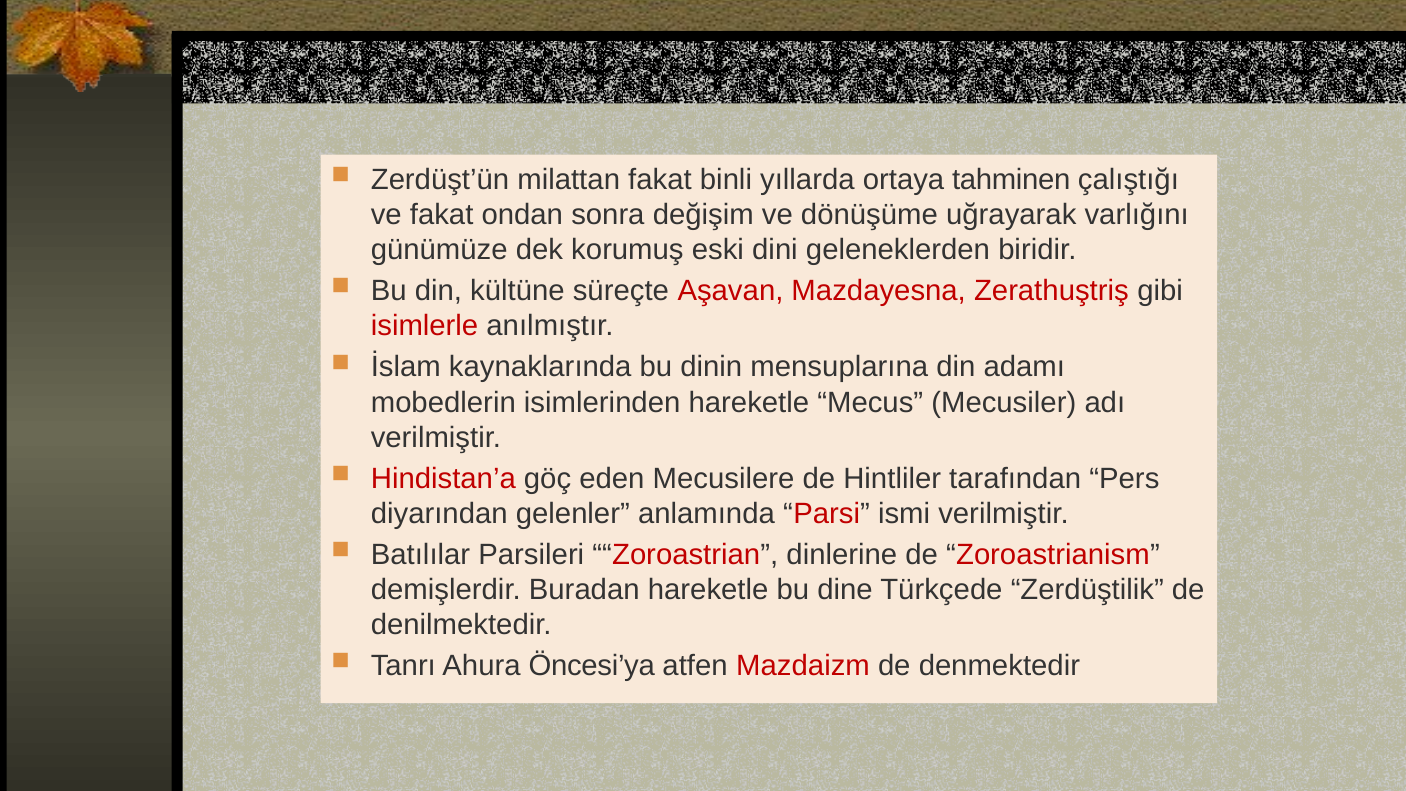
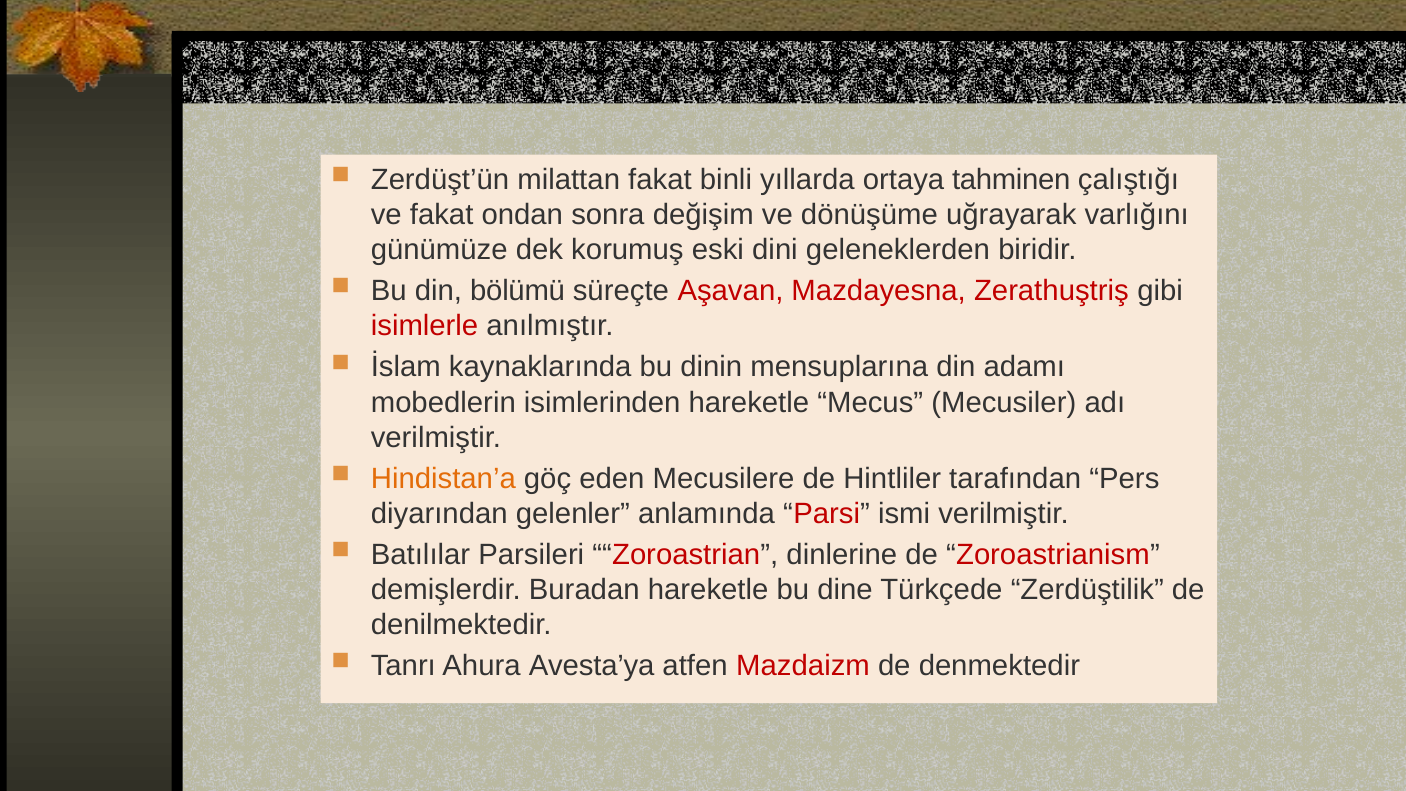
kültüne: kültüne -> bölümü
Hindistan’a colour: red -> orange
Öncesi’ya: Öncesi’ya -> Avesta’ya
